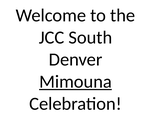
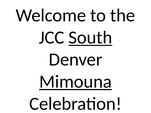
South underline: none -> present
